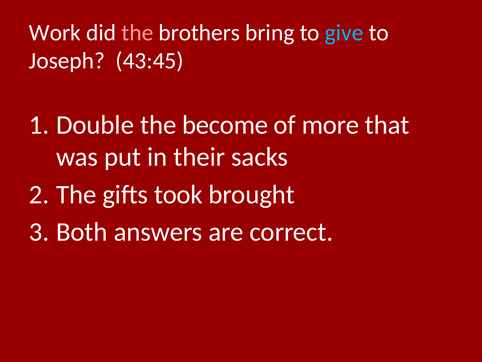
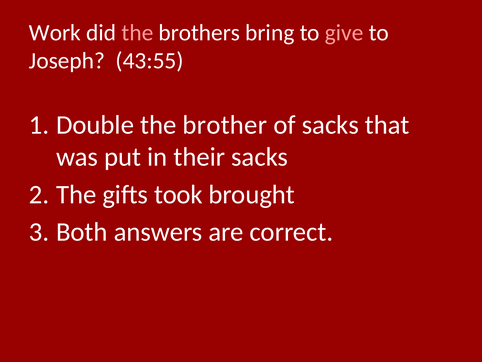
give colour: light blue -> pink
43:45: 43:45 -> 43:55
become: become -> brother
of more: more -> sacks
